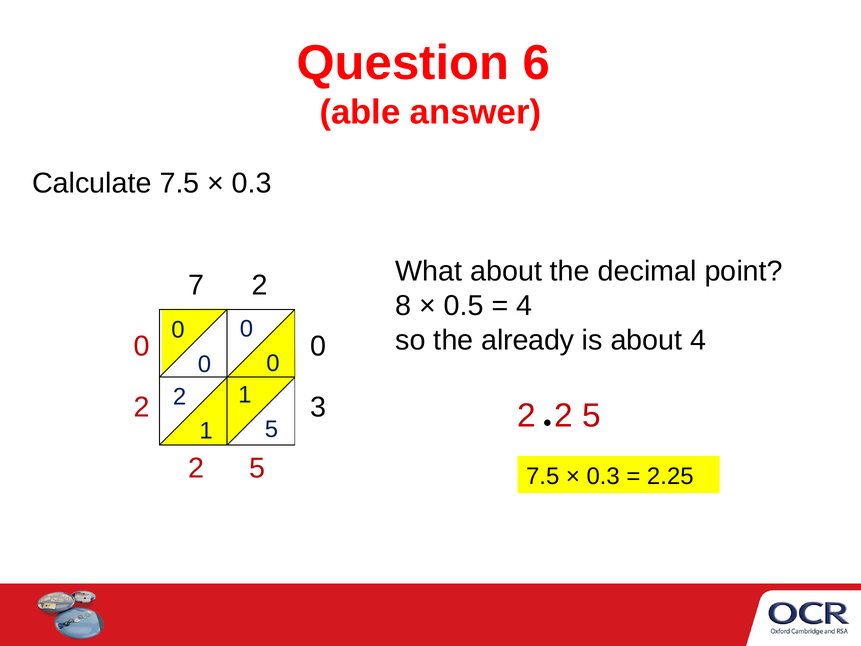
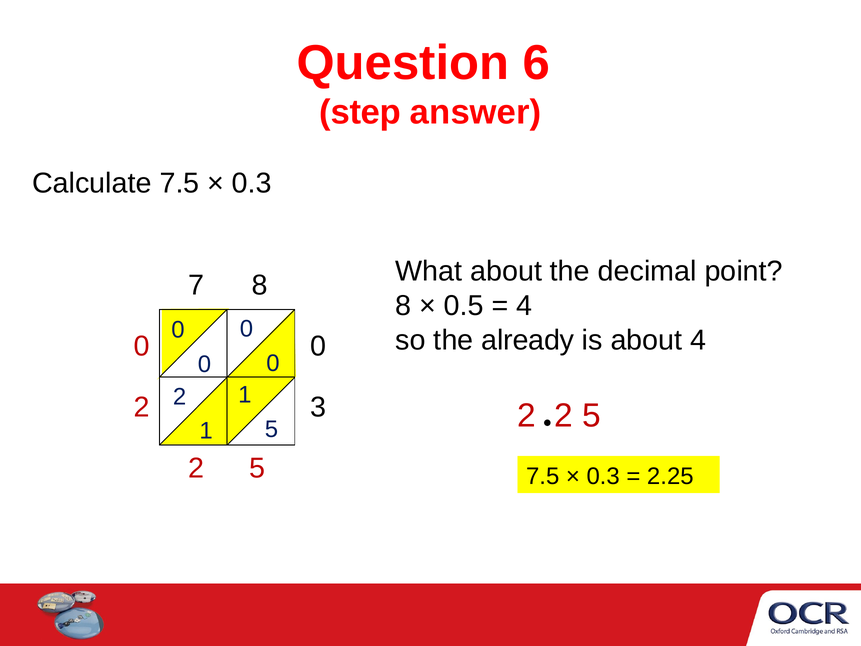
able: able -> step
7 2: 2 -> 8
